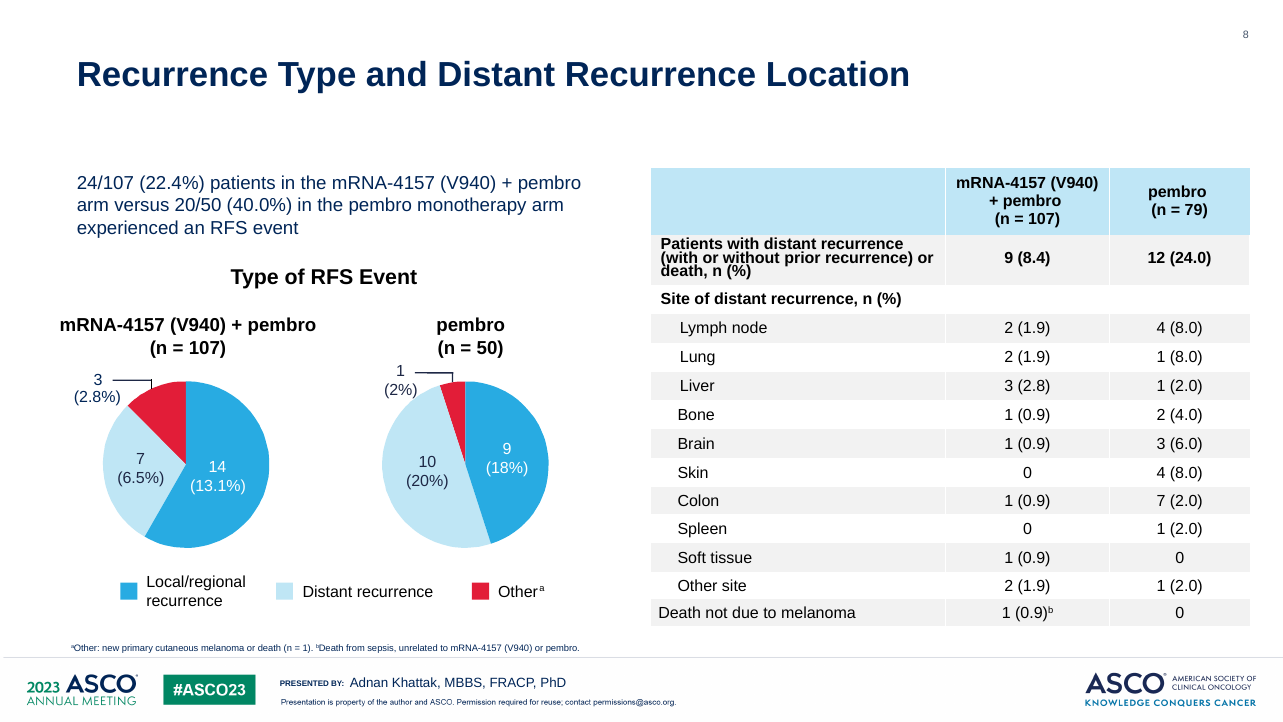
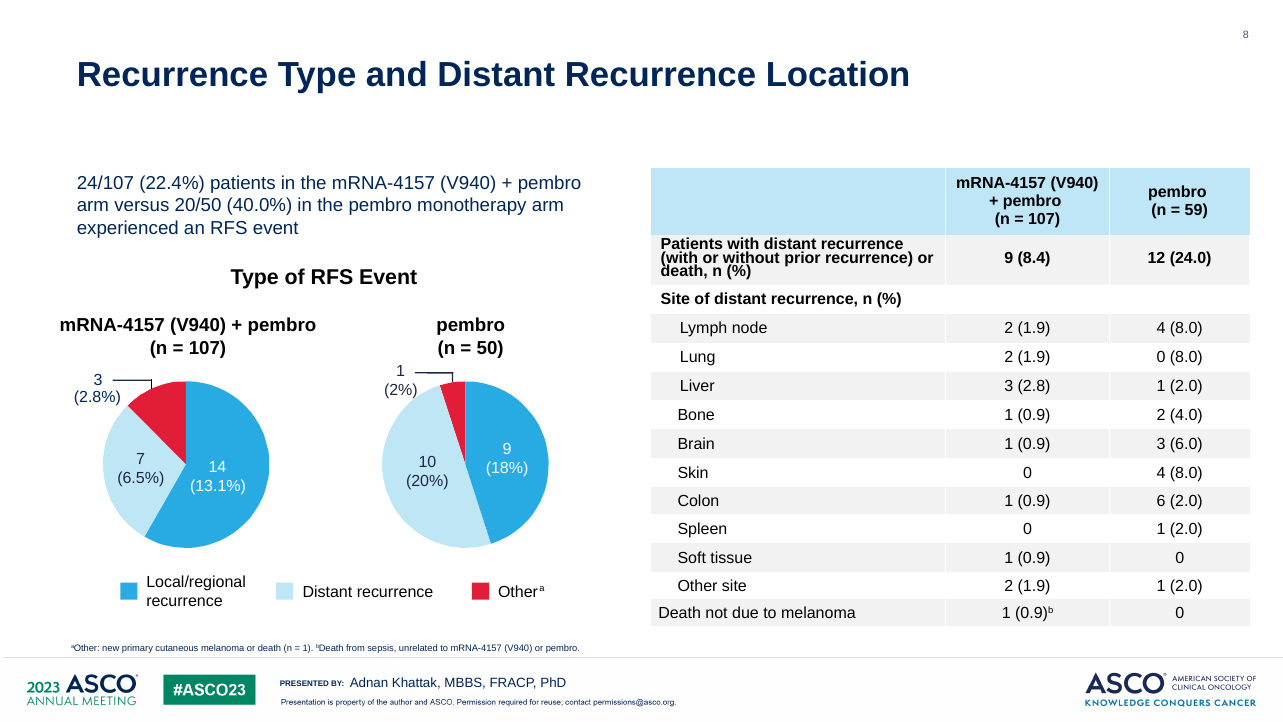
79: 79 -> 59
Lung 2 1.9 1: 1 -> 0
0.9 7: 7 -> 6
